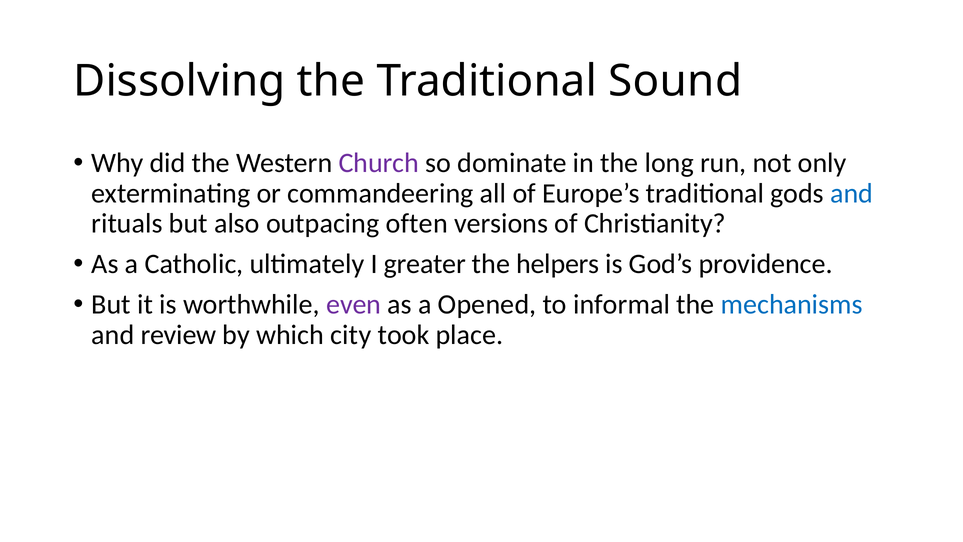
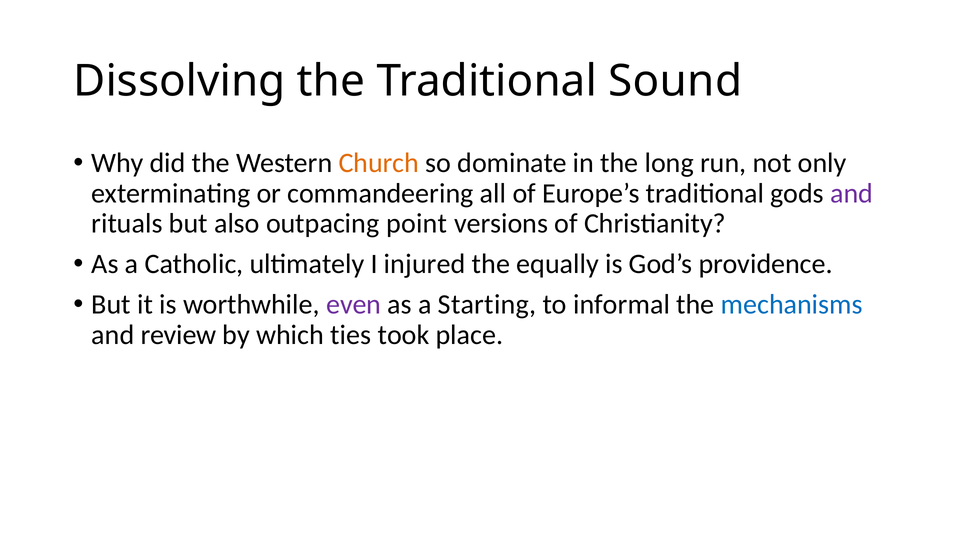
Church colour: purple -> orange
and at (852, 193) colour: blue -> purple
often: often -> point
greater: greater -> injured
helpers: helpers -> equally
Opened: Opened -> Starting
city: city -> ties
